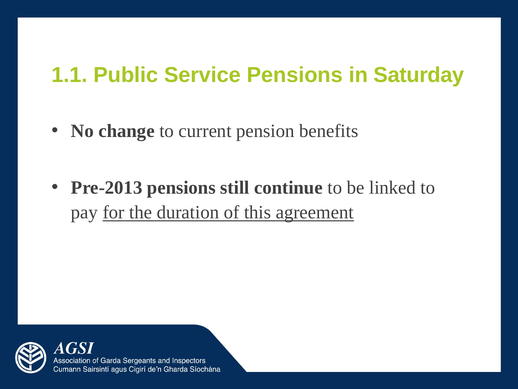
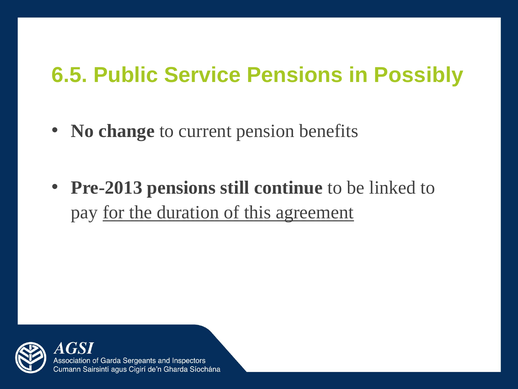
1.1: 1.1 -> 6.5
Saturday: Saturday -> Possibly
